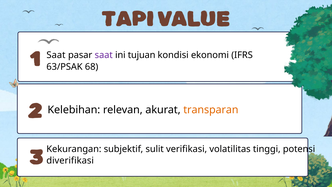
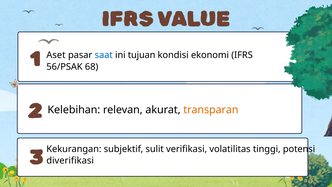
TAPI at (128, 19): TAPI -> IFRS
Saat at (56, 55): Saat -> Aset
saat at (104, 55) colour: purple -> blue
63/PSAK: 63/PSAK -> 56/PSAK
